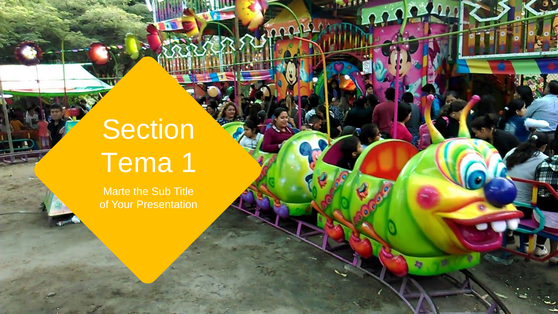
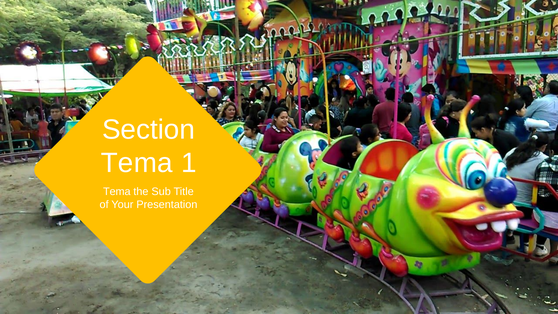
Marte at (117, 191): Marte -> Tema
